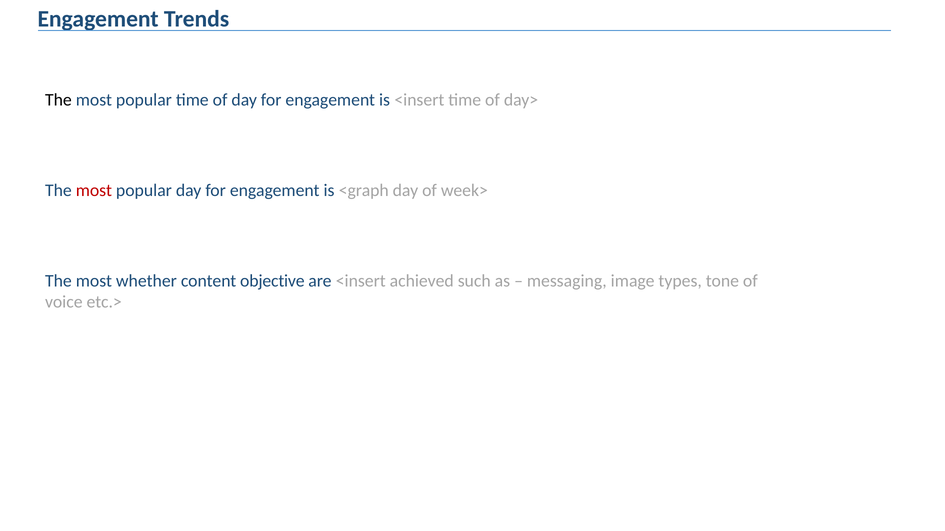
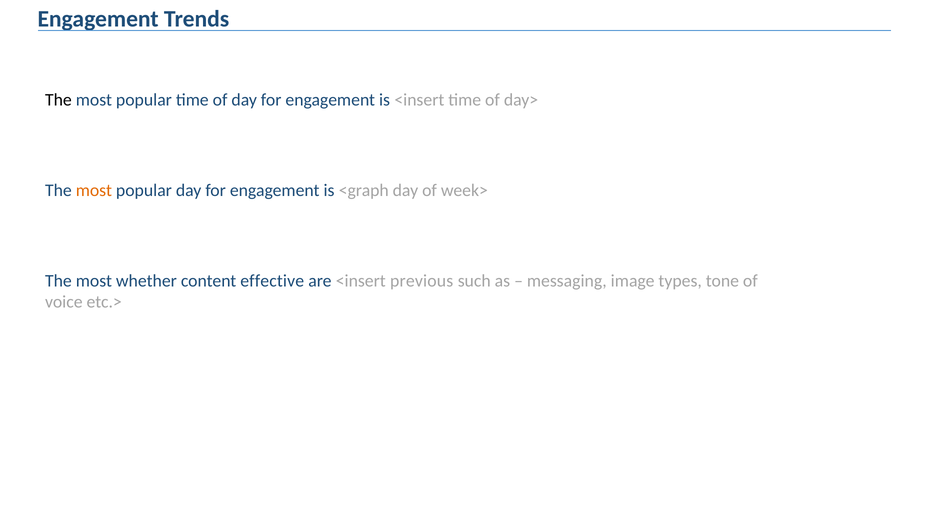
most at (94, 191) colour: red -> orange
objective: objective -> effective
achieved: achieved -> previous
